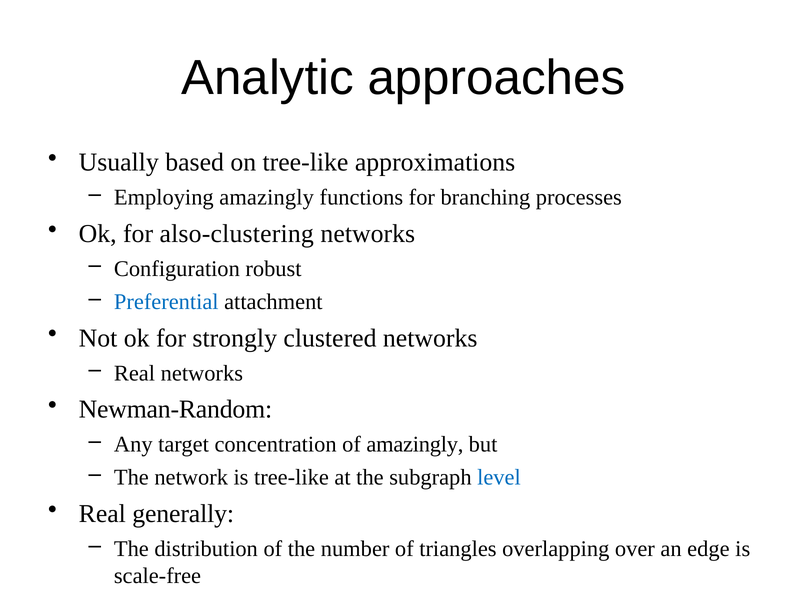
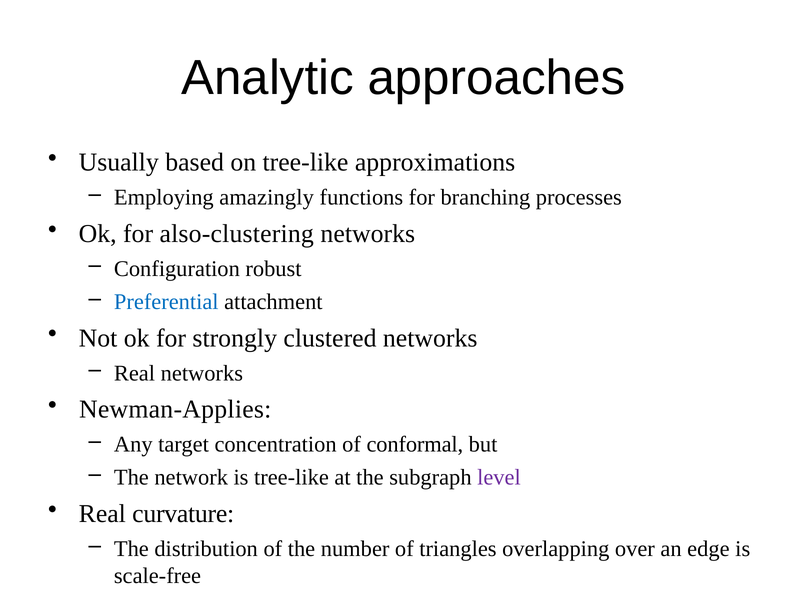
Newman-Random: Newman-Random -> Newman-Applies
of amazingly: amazingly -> conformal
level colour: blue -> purple
generally: generally -> curvature
